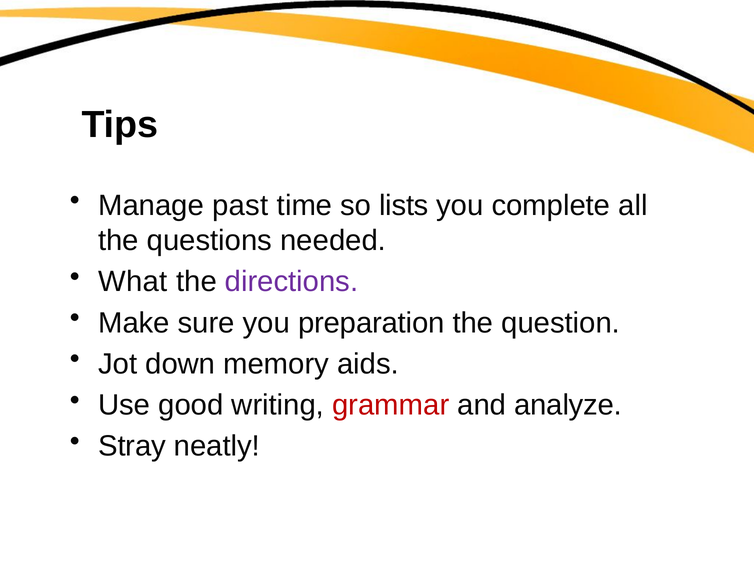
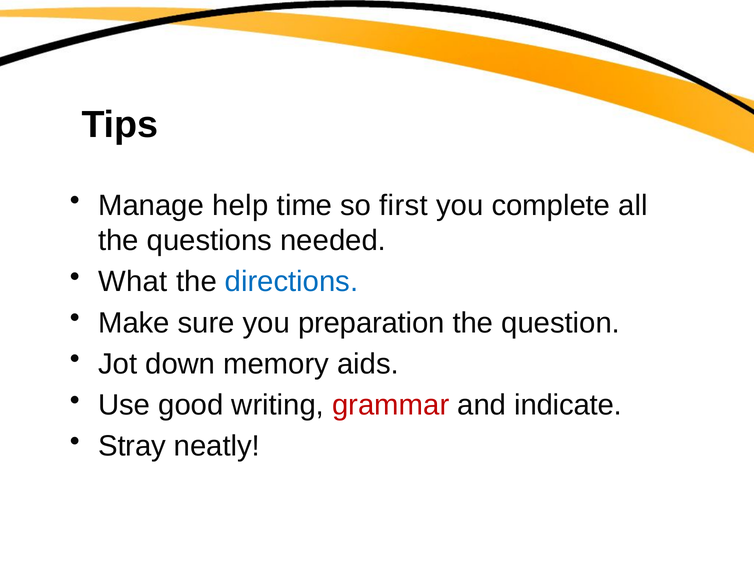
past: past -> help
lists: lists -> first
directions colour: purple -> blue
analyze: analyze -> indicate
